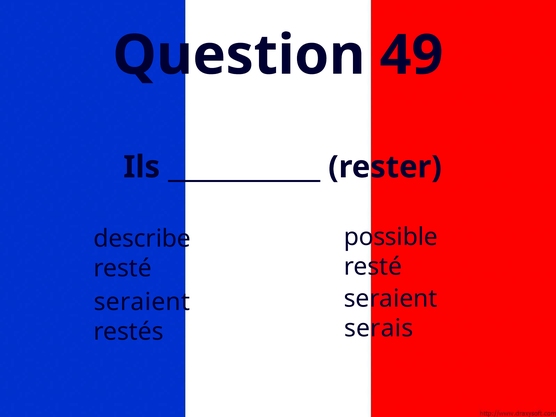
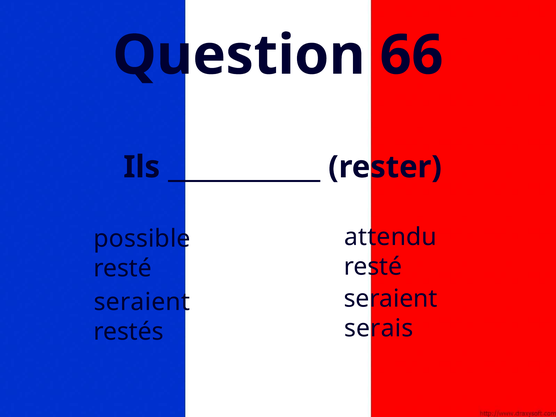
49: 49 -> 66
possible: possible -> attendu
describe: describe -> possible
